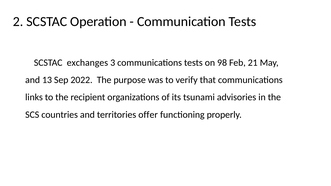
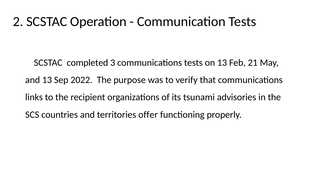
exchanges: exchanges -> completed
on 98: 98 -> 13
